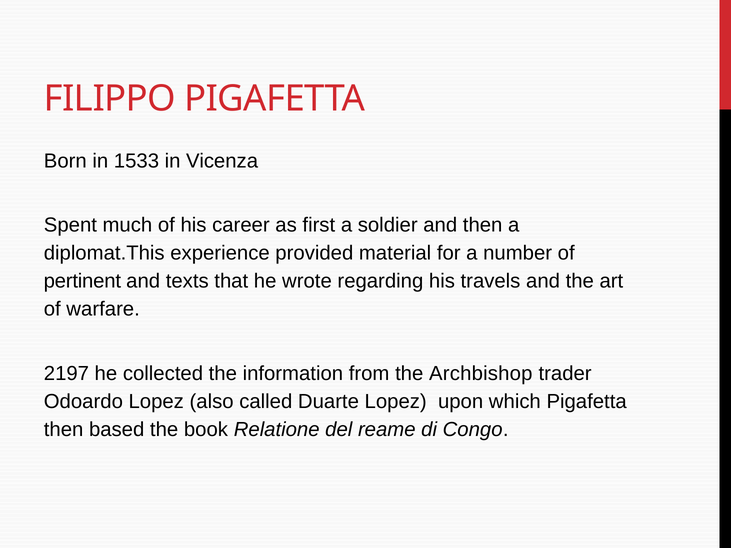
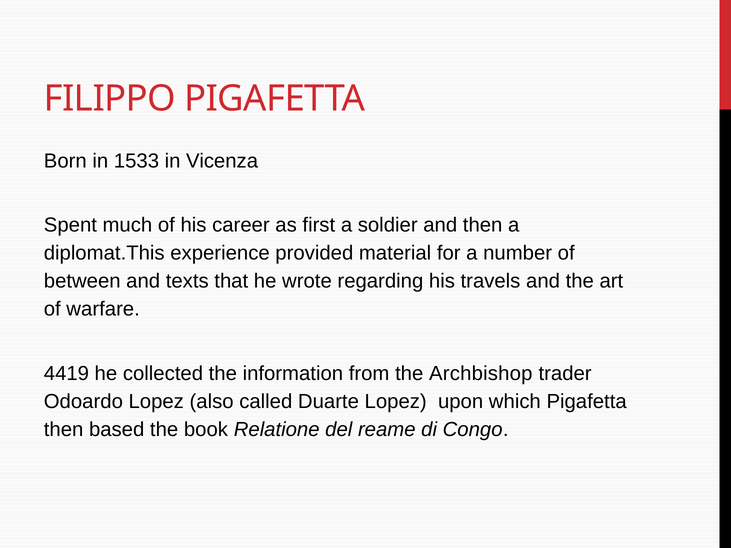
pertinent: pertinent -> between
2197: 2197 -> 4419
